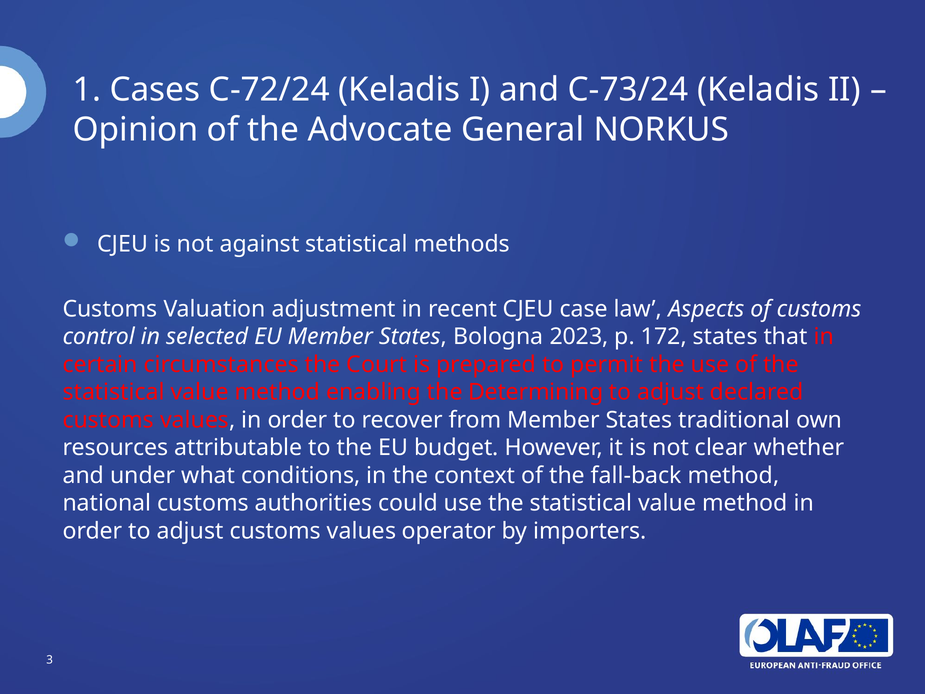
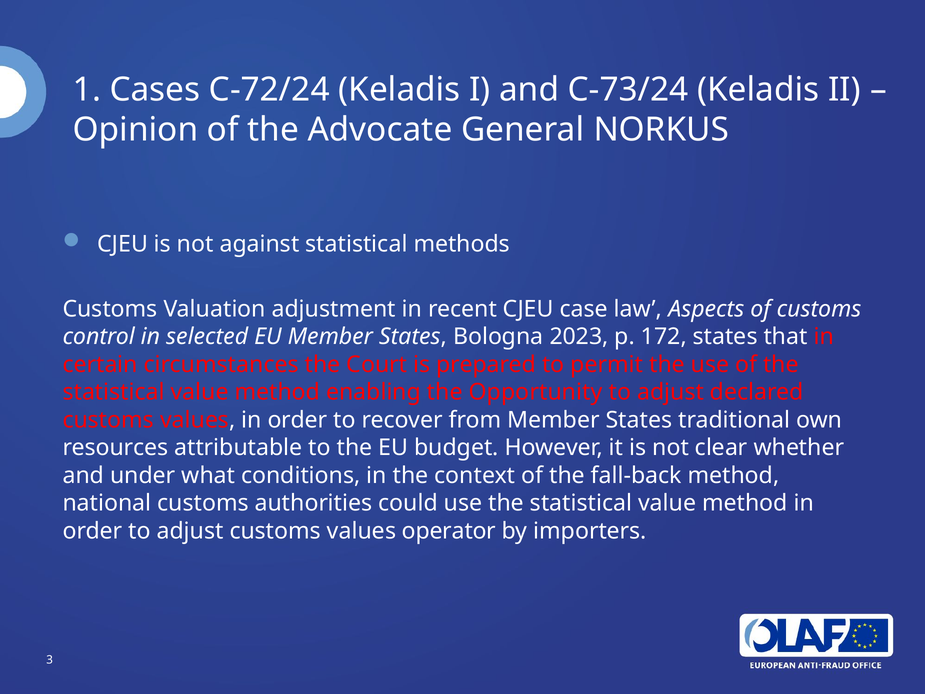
Determining: Determining -> Opportunity
